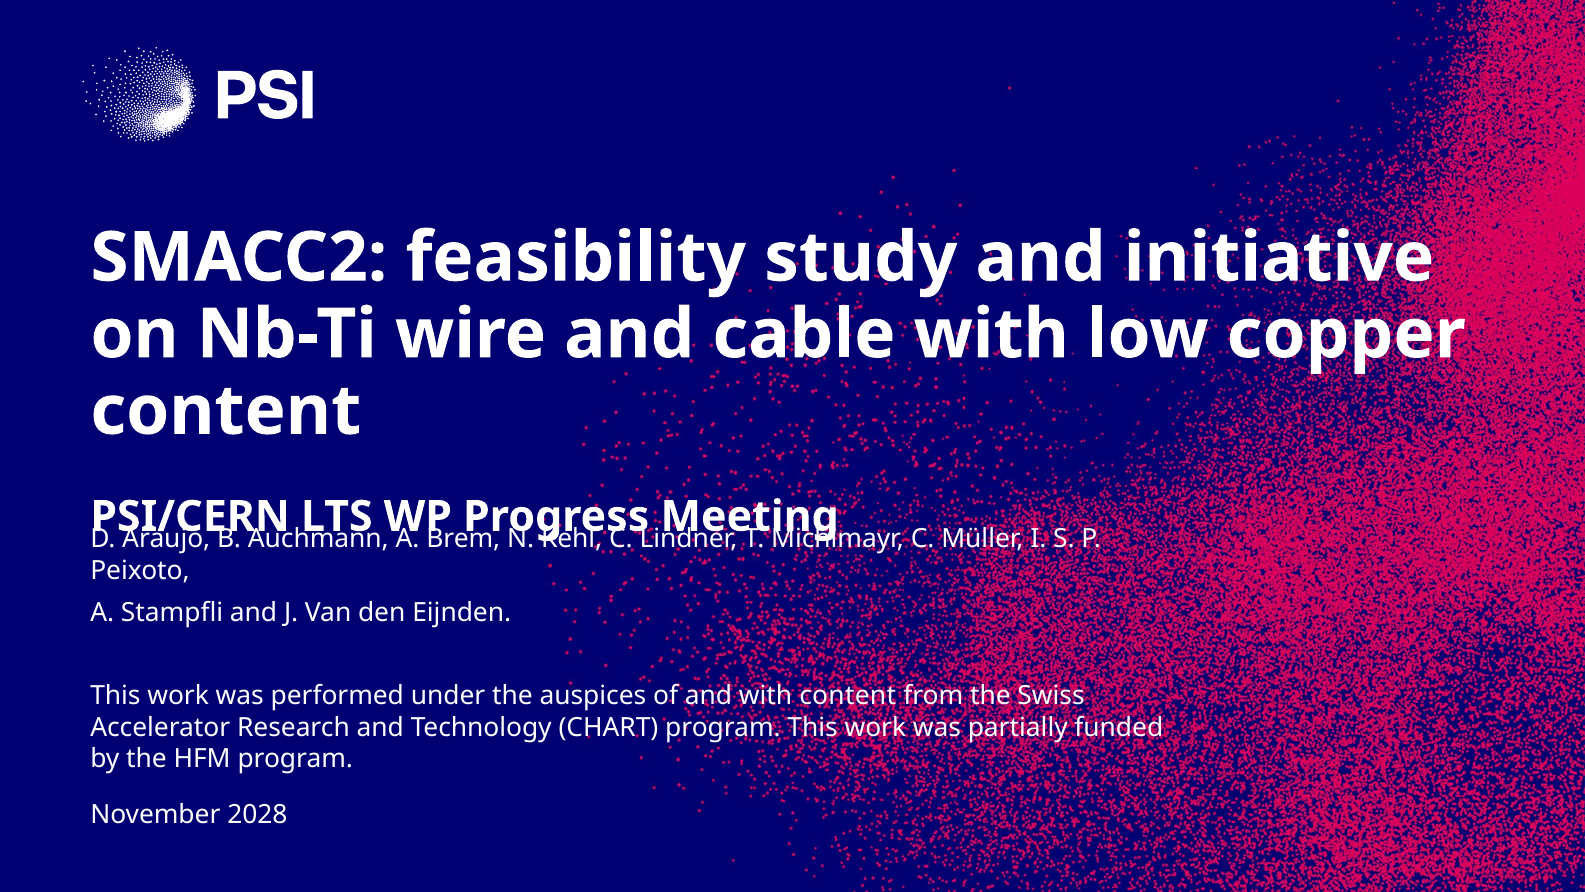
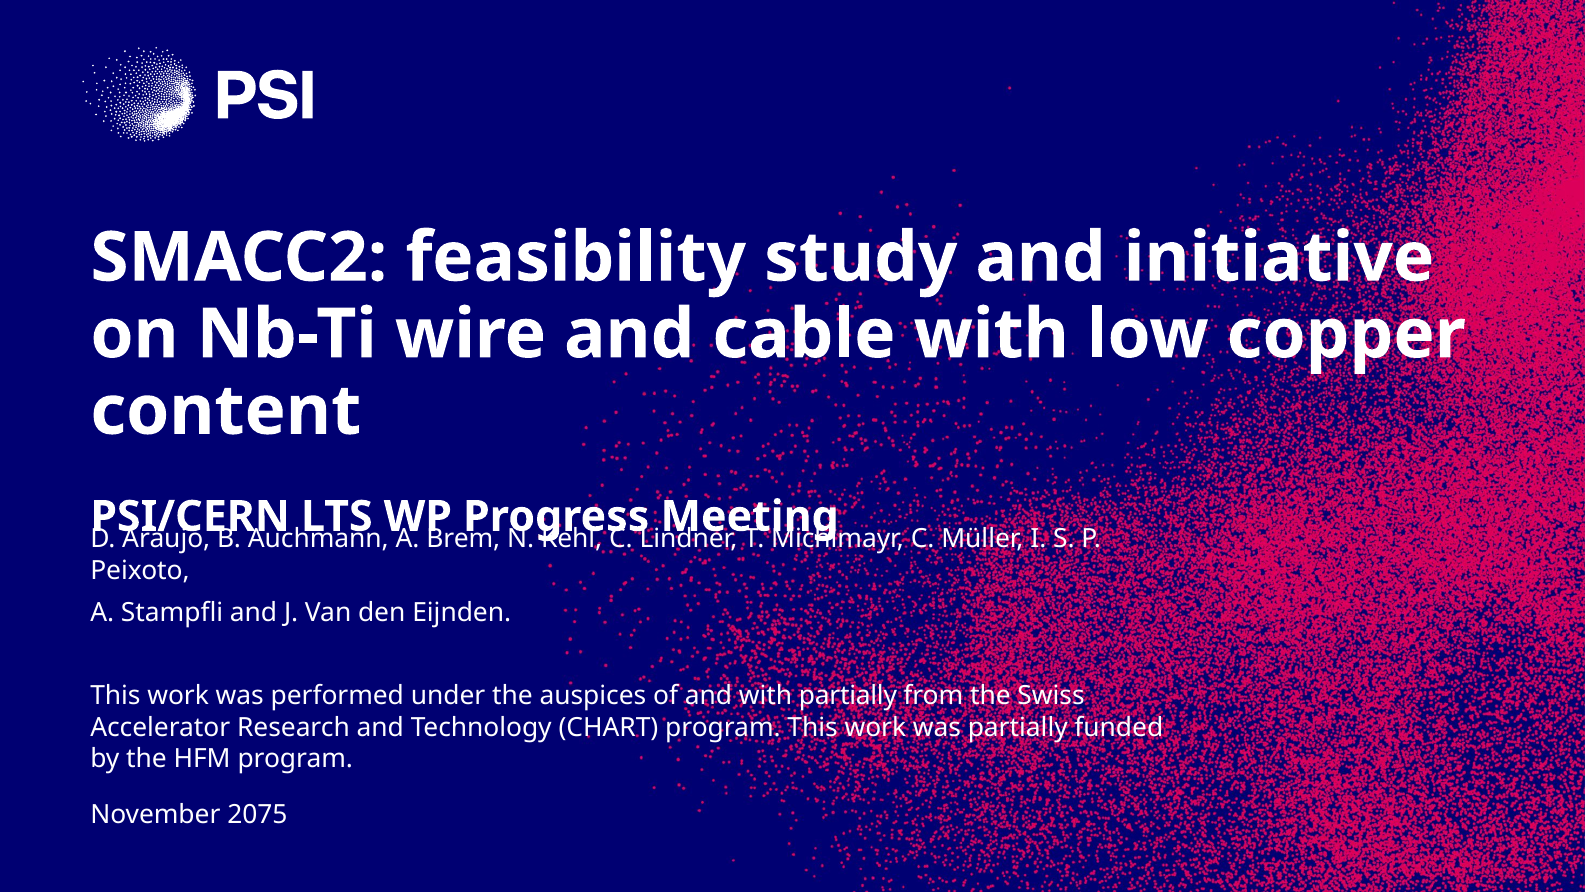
with content: content -> partially
2028: 2028 -> 2075
